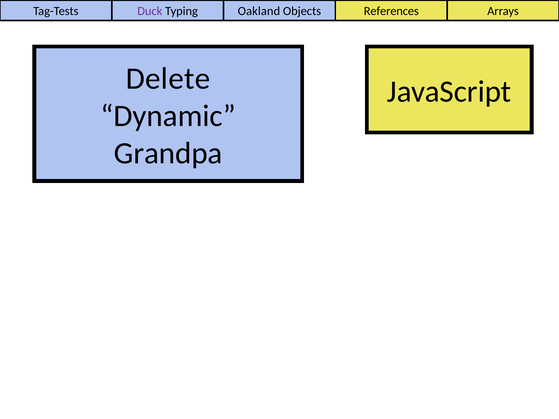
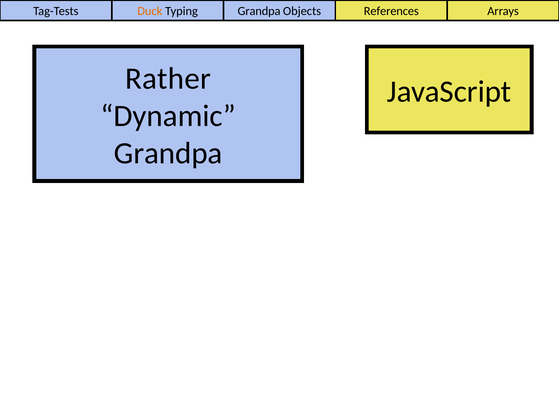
Duck colour: purple -> orange
Typing Oakland: Oakland -> Grandpa
Delete: Delete -> Rather
